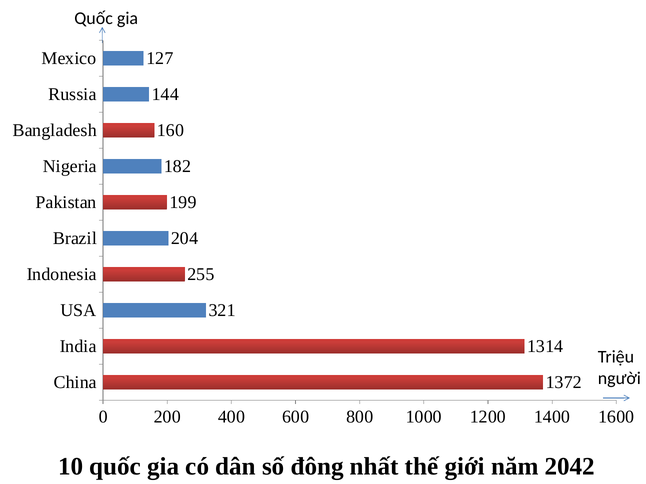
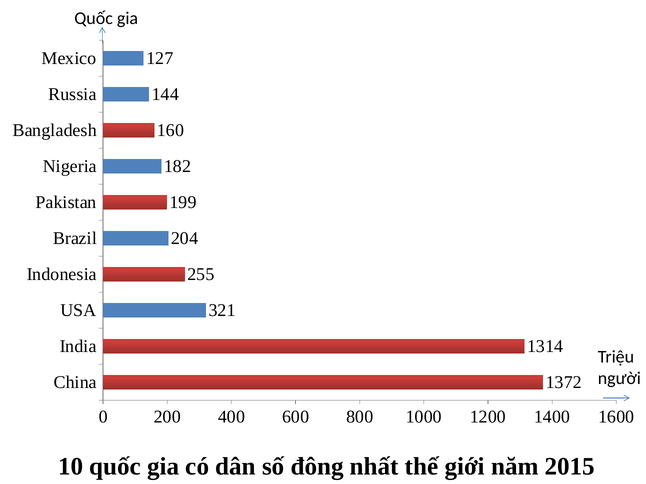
2042: 2042 -> 2015
